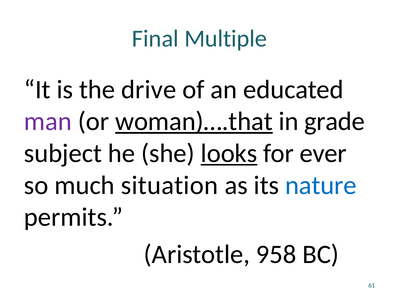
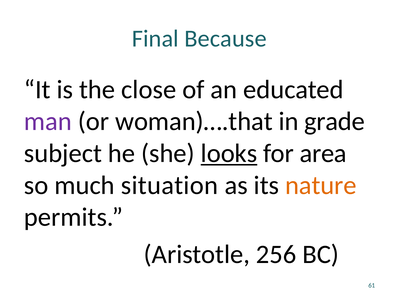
Multiple: Multiple -> Because
drive: drive -> close
woman)….that underline: present -> none
ever: ever -> area
nature colour: blue -> orange
958: 958 -> 256
